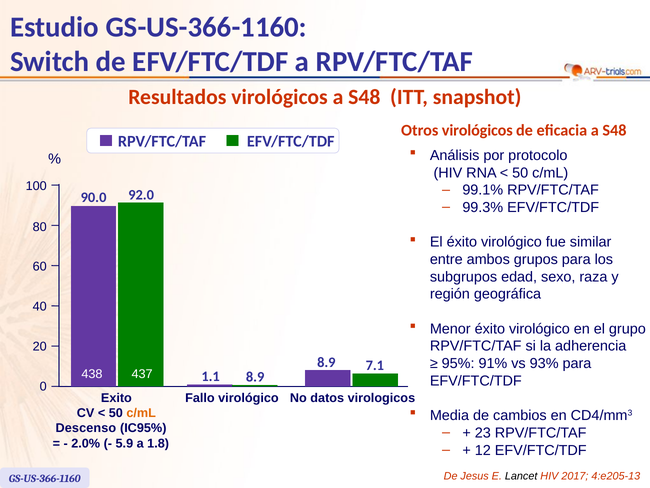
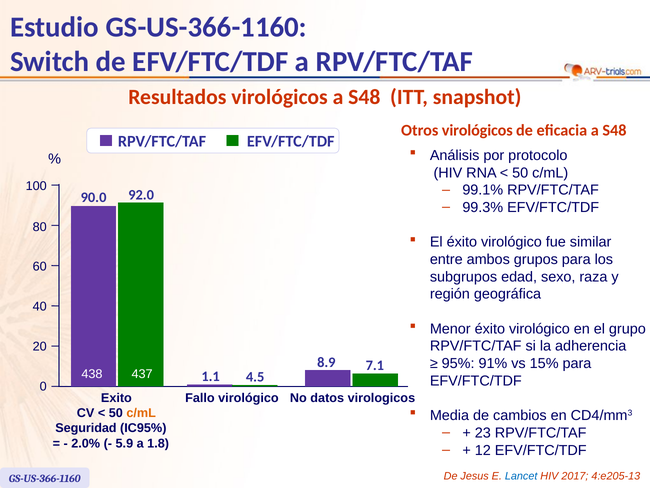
93%: 93% -> 15%
8.9 at (255, 376): 8.9 -> 4.5
Descenso: Descenso -> Seguridad
Lancet colour: black -> blue
